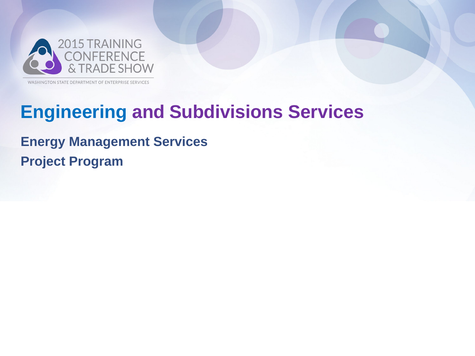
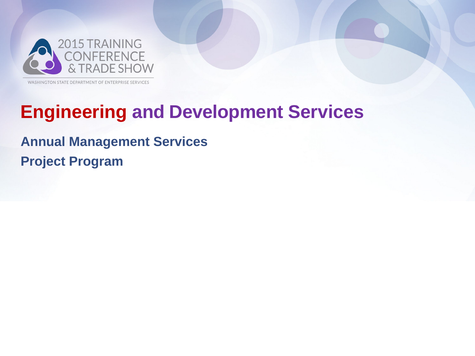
Engineering colour: blue -> red
Subdivisions: Subdivisions -> Development
Energy: Energy -> Annual
